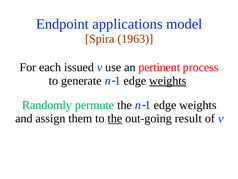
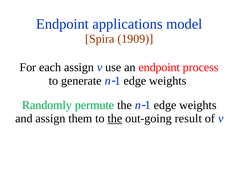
1963: 1963 -> 1909
each issued: issued -> assign
an pertinent: pertinent -> endpoint
weights at (168, 81) underline: present -> none
